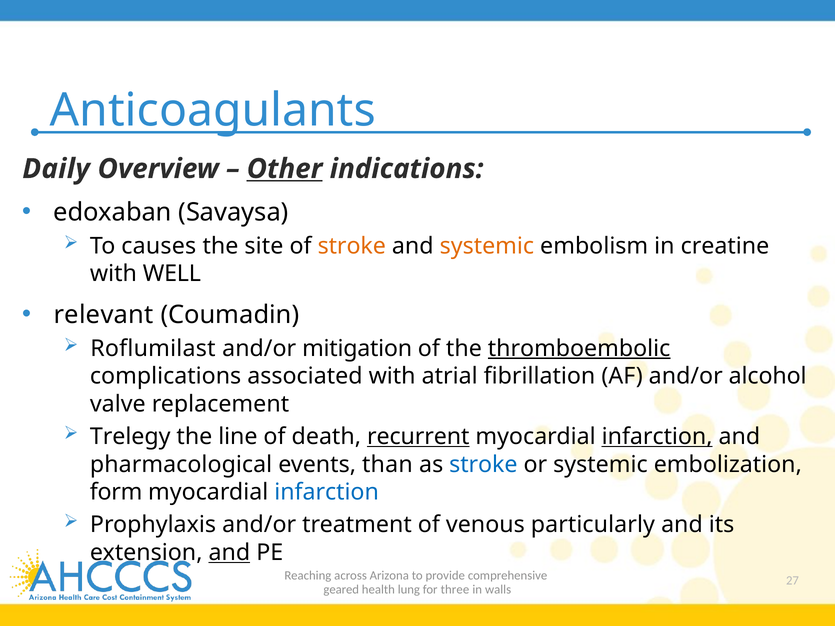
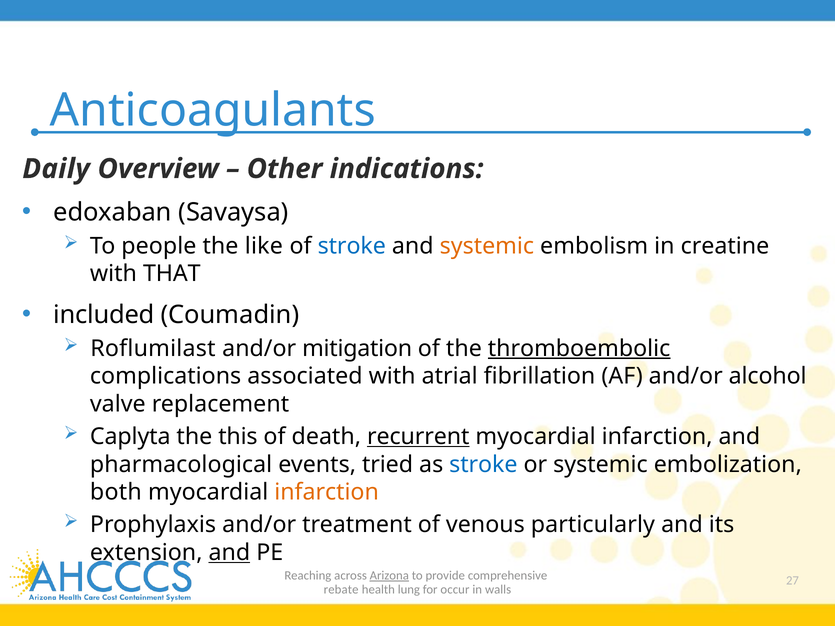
Other underline: present -> none
causes: causes -> people
site: site -> like
stroke at (352, 246) colour: orange -> blue
WELL: WELL -> THAT
relevant: relevant -> included
Trelegy: Trelegy -> Caplyta
line: line -> this
infarction at (657, 437) underline: present -> none
than: than -> tried
form: form -> both
infarction at (327, 492) colour: blue -> orange
Arizona underline: none -> present
geared: geared -> rebate
three: three -> occur
